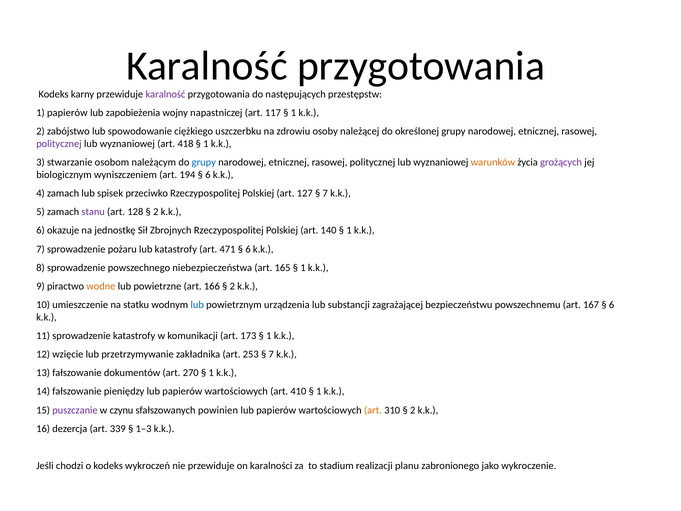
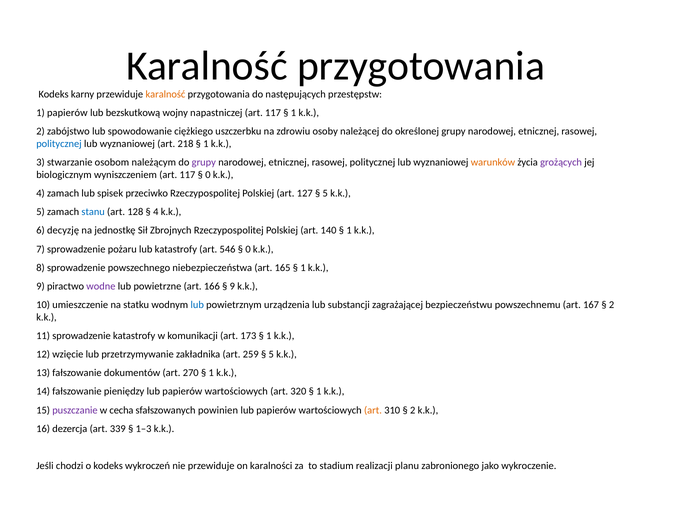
karalność at (165, 94) colour: purple -> orange
zapobieżenia: zapobieżenia -> bezskutkową
politycznej at (59, 144) colour: purple -> blue
418: 418 -> 218
grupy at (204, 162) colour: blue -> purple
wyniszczeniem art 194: 194 -> 117
6 at (208, 175): 6 -> 0
7 at (325, 193): 7 -> 5
stanu colour: purple -> blue
2 at (156, 212): 2 -> 4
okazuje: okazuje -> decyzję
471: 471 -> 546
6 at (248, 249): 6 -> 0
wodne colour: orange -> purple
2 at (232, 286): 2 -> 9
6 at (612, 305): 6 -> 2
253: 253 -> 259
7 at (271, 354): 7 -> 5
410: 410 -> 320
czynu: czynu -> cecha
